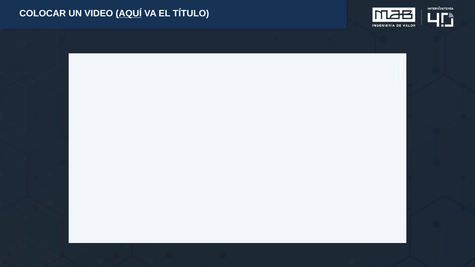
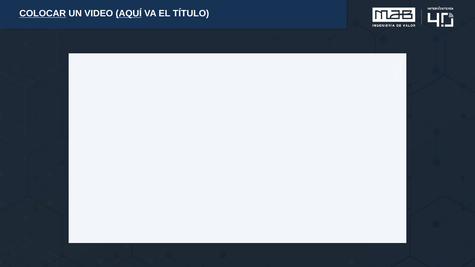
COLOCAR underline: none -> present
